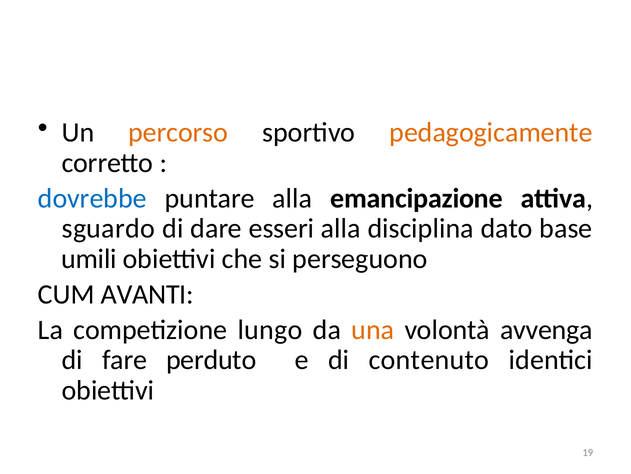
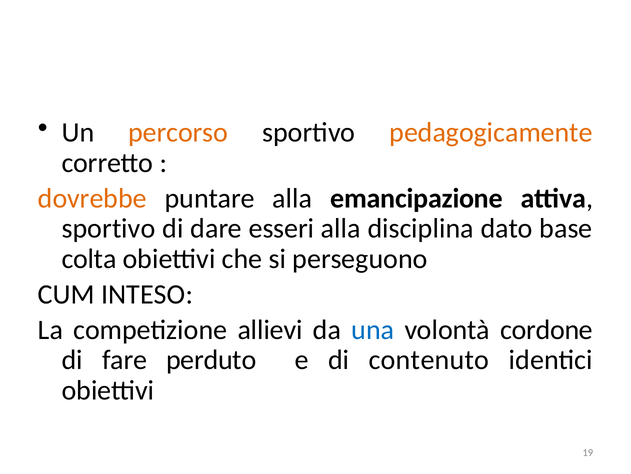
dovrebbe colour: blue -> orange
sguardo at (108, 228): sguardo -> sportivo
umili: umili -> colta
AVANTI: AVANTI -> INTESO
lungo: lungo -> allievi
una colour: orange -> blue
avvenga: avvenga -> cordone
